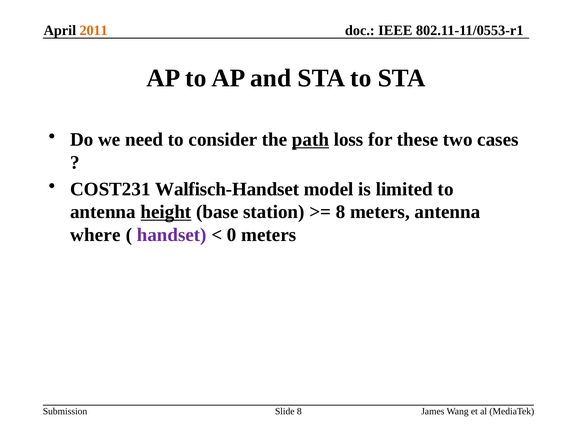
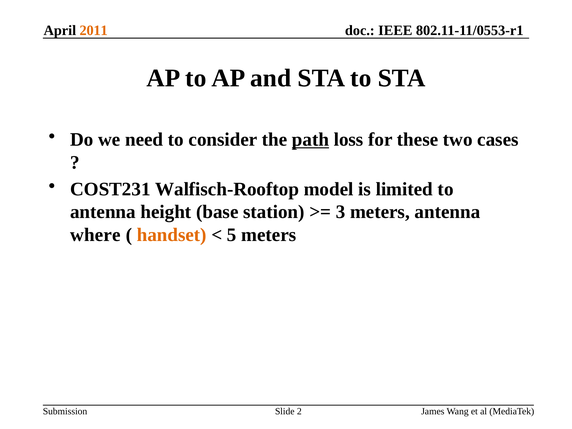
Walfisch-Handset: Walfisch-Handset -> Walfisch-Rooftop
height underline: present -> none
8 at (341, 212): 8 -> 3
handset colour: purple -> orange
0: 0 -> 5
Slide 8: 8 -> 2
